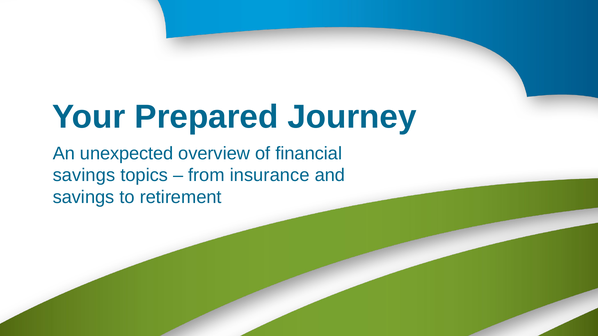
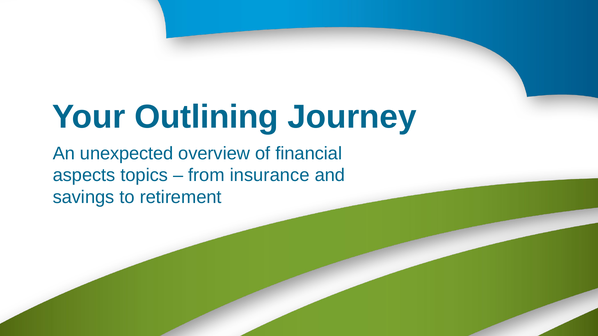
Prepared: Prepared -> Outlining
savings at (84, 175): savings -> aspects
